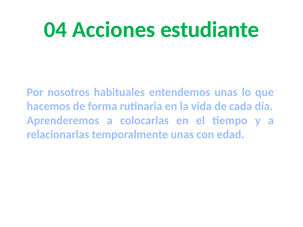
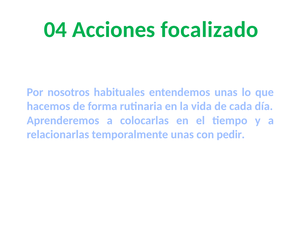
estudiante: estudiante -> focalizado
edad: edad -> pedir
